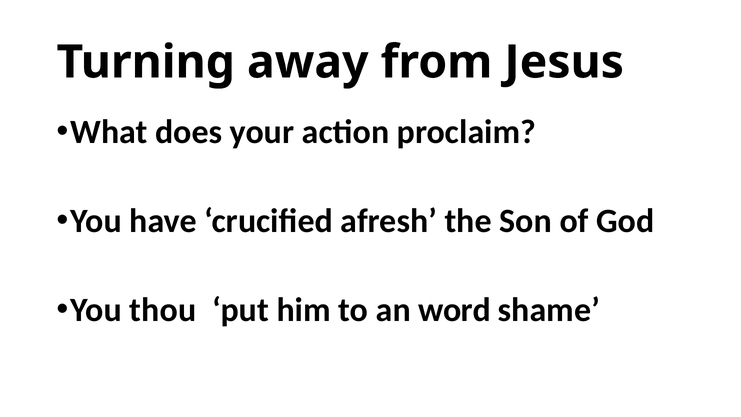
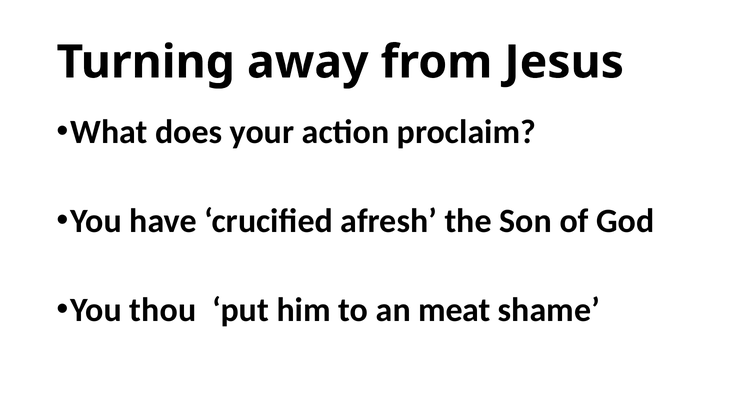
word: word -> meat
